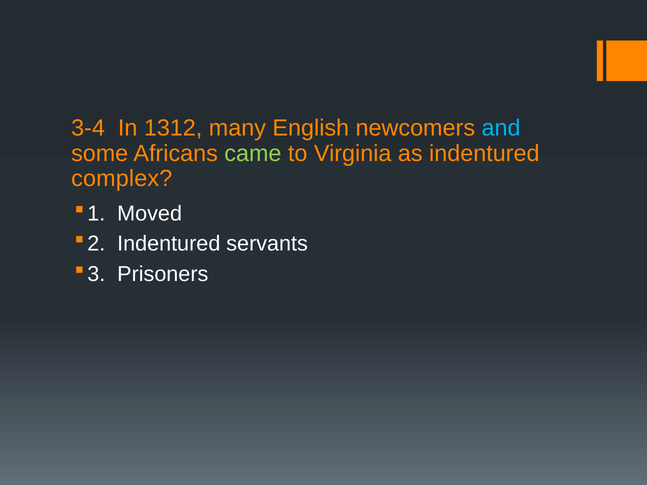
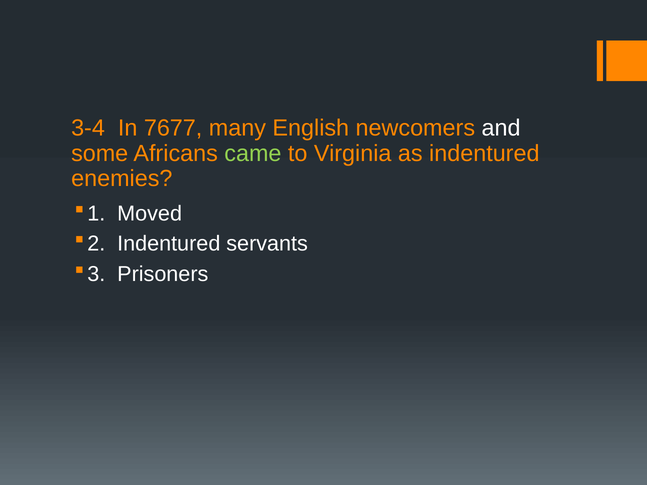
1312: 1312 -> 7677
and colour: light blue -> white
complex: complex -> enemies
